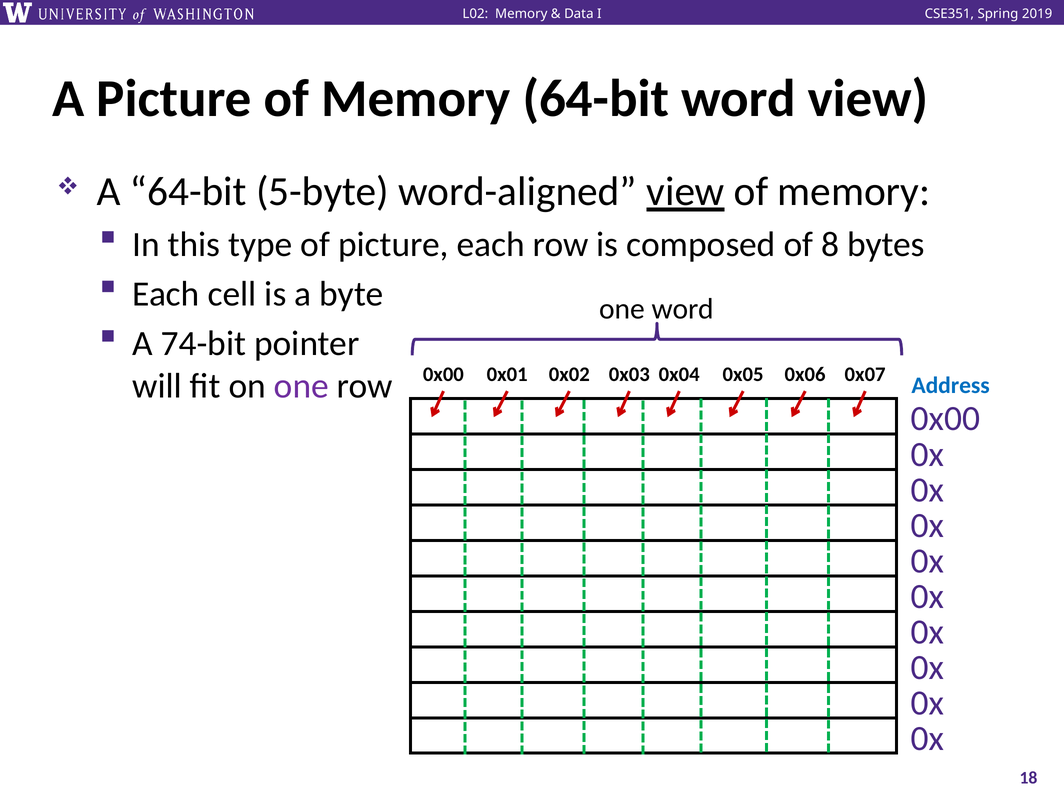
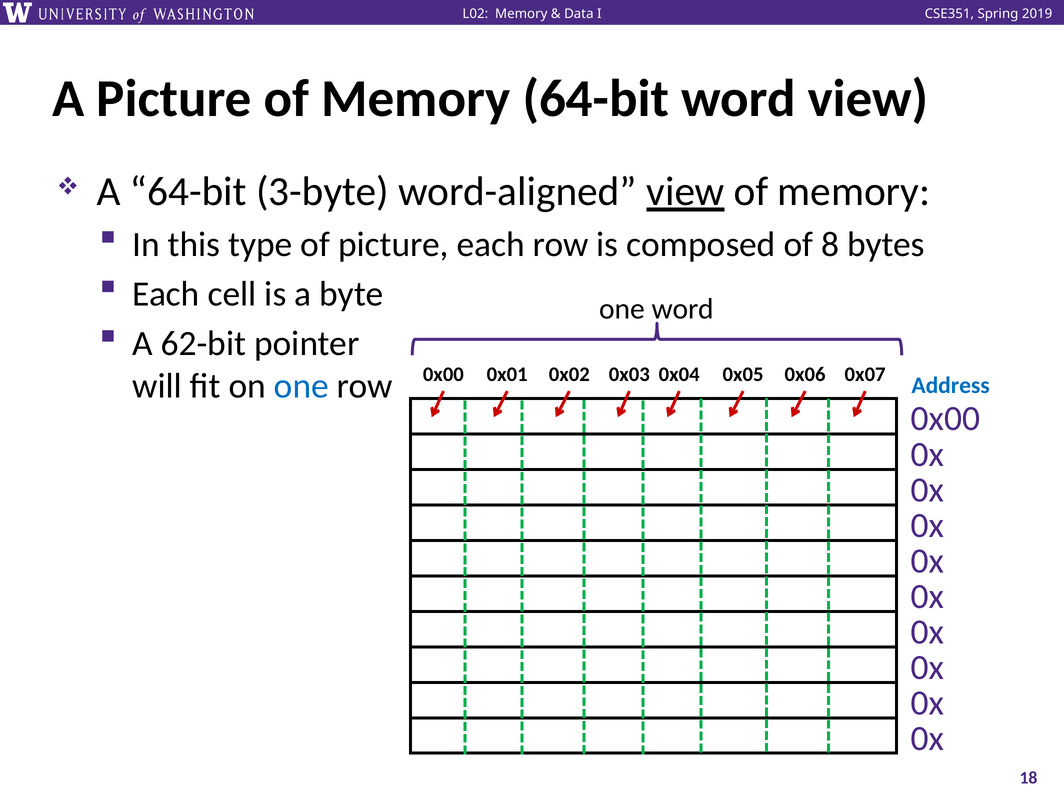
5-byte: 5-byte -> 3-byte
74-bit: 74-bit -> 62-bit
one at (301, 386) colour: purple -> blue
